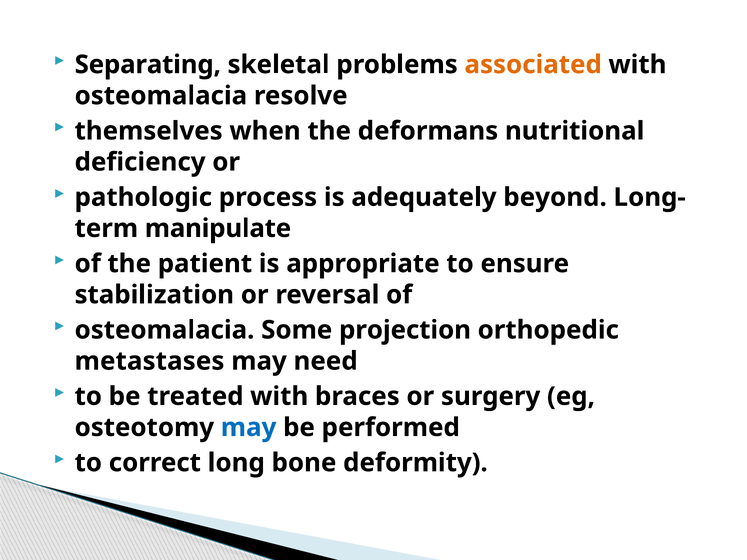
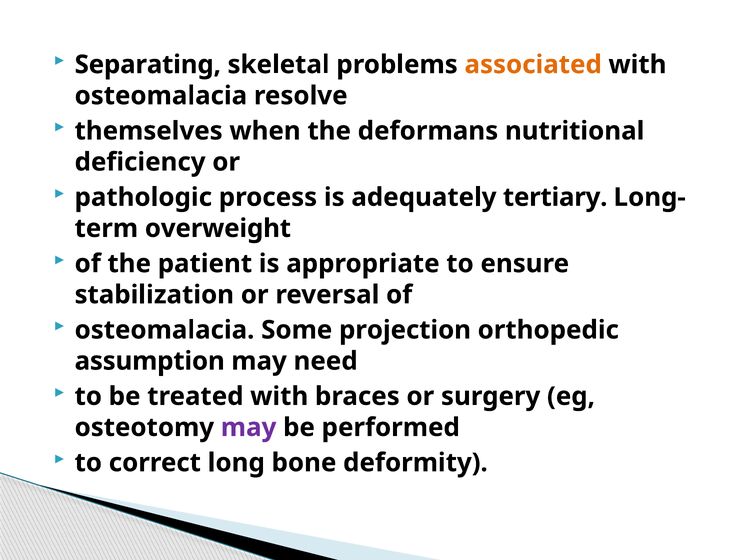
beyond: beyond -> tertiary
manipulate: manipulate -> overweight
metastases: metastases -> assumption
may at (249, 428) colour: blue -> purple
